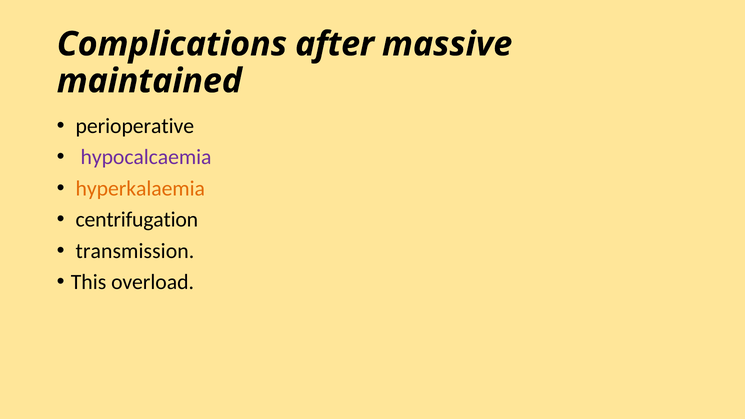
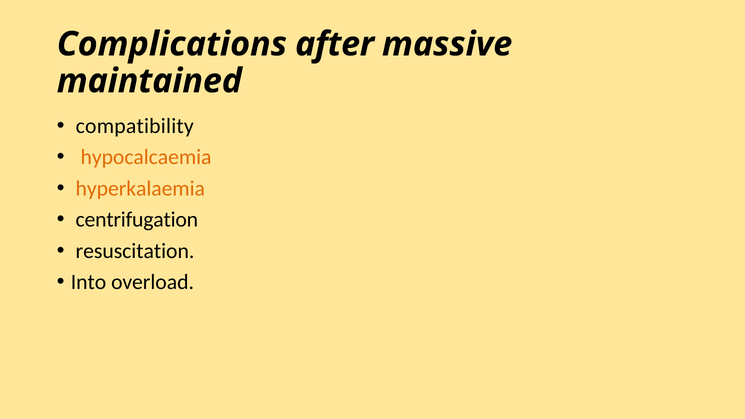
perioperative: perioperative -> compatibility
hypocalcaemia colour: purple -> orange
transmission: transmission -> resuscitation
This: This -> Into
